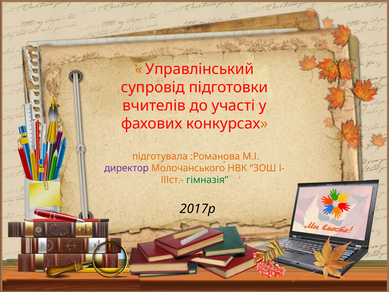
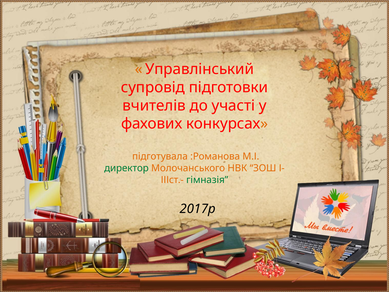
директор colour: purple -> green
